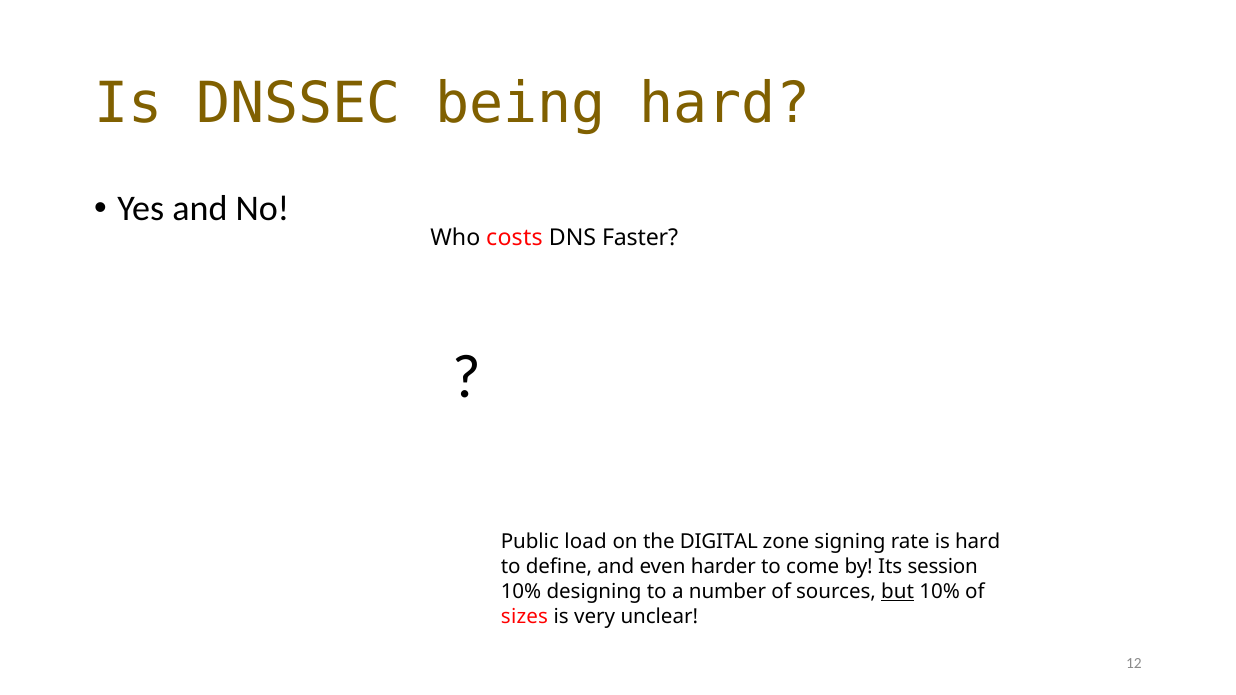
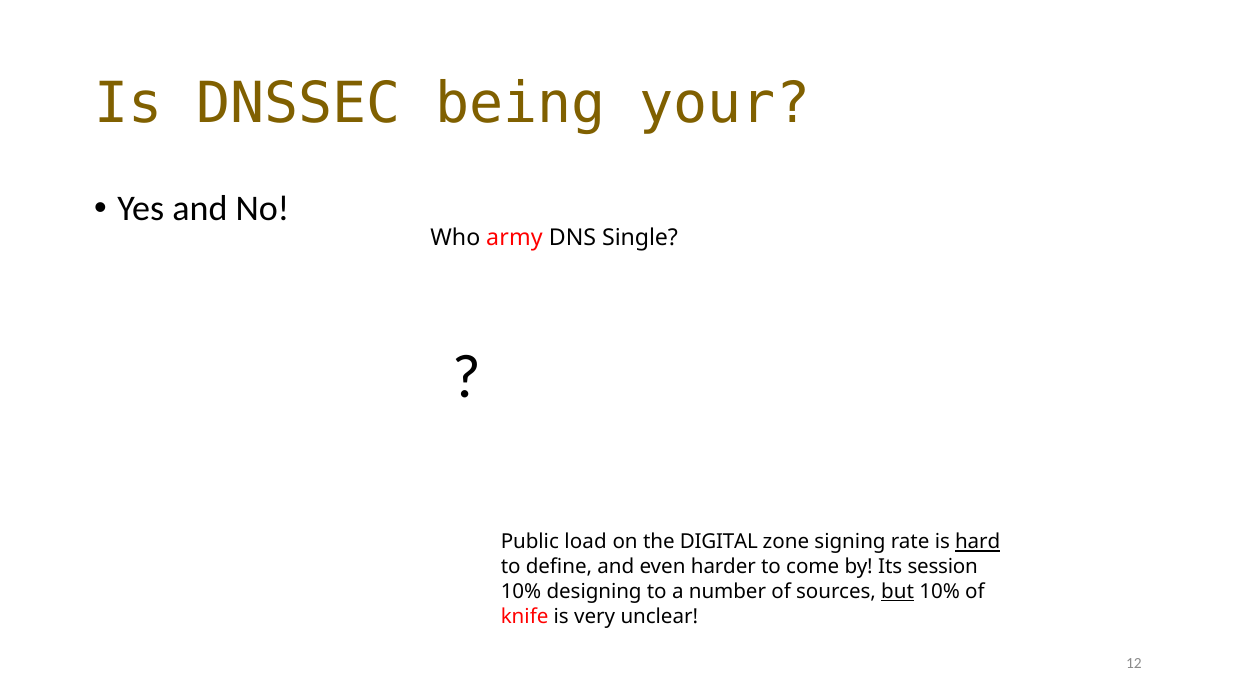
being hard: hard -> your
costs: costs -> army
Faster: Faster -> Single
hard at (978, 542) underline: none -> present
sizes: sizes -> knife
